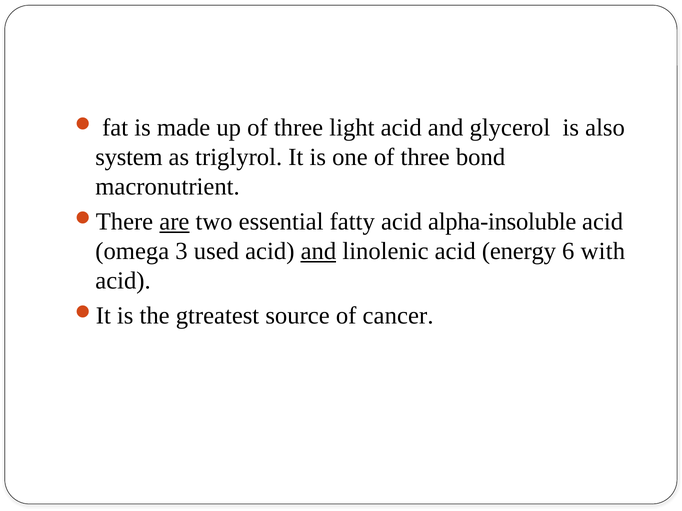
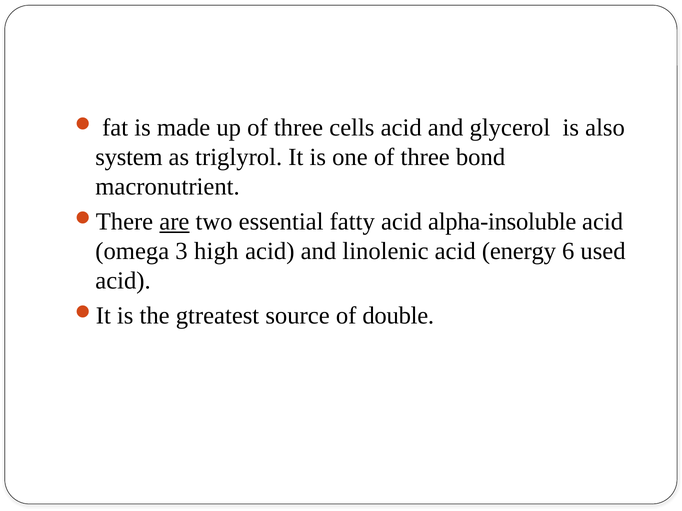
light: light -> cells
used: used -> high
and at (318, 251) underline: present -> none
with: with -> used
cancer: cancer -> double
